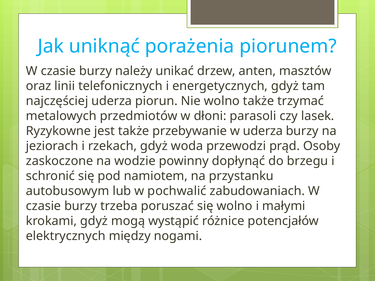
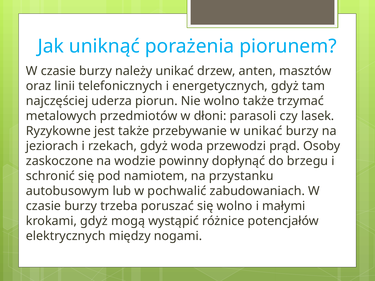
w uderza: uderza -> unikać
